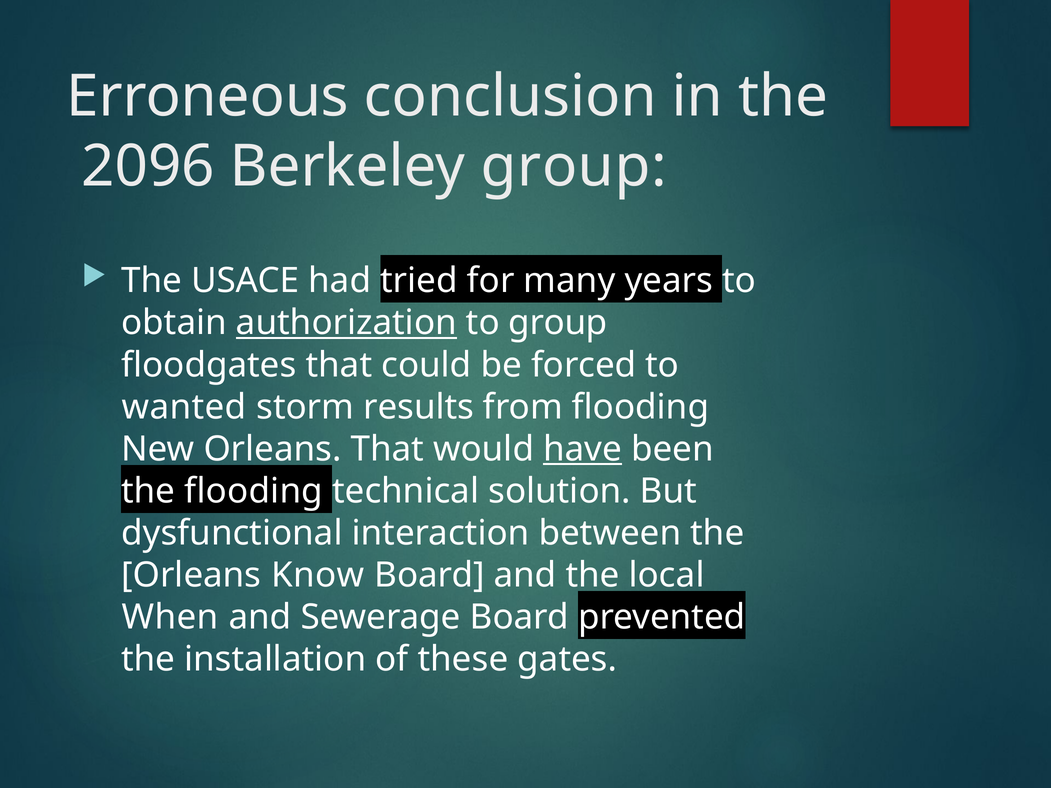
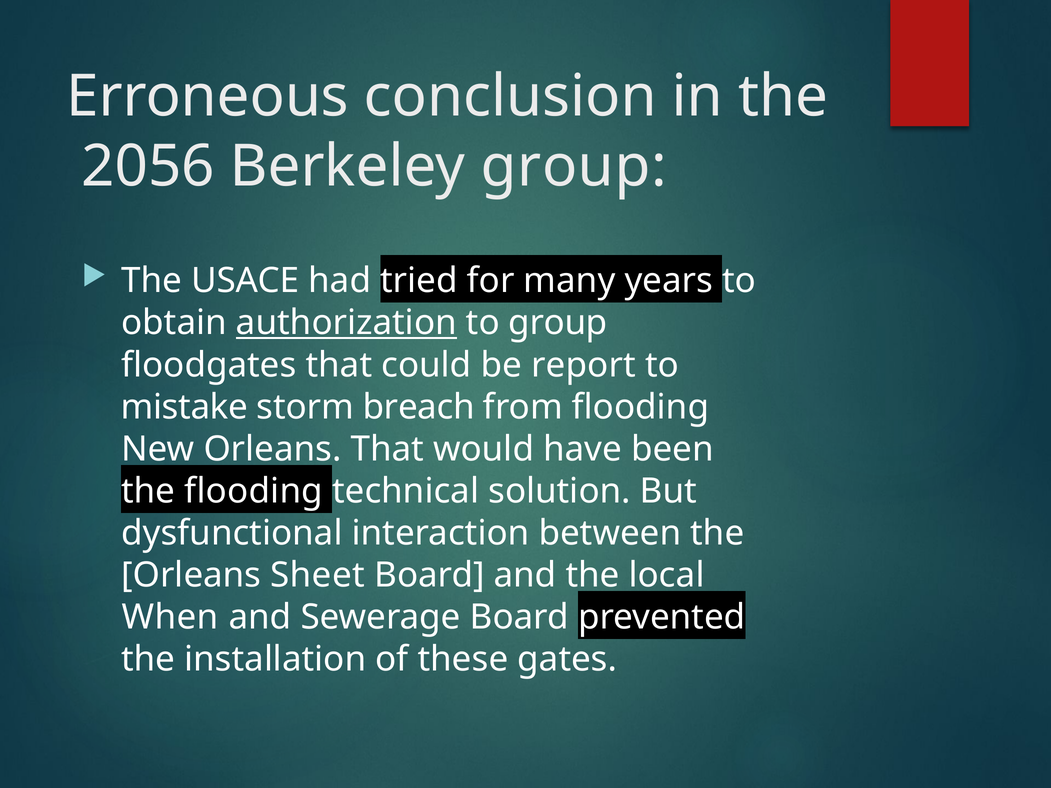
2096: 2096 -> 2056
forced: forced -> report
wanted: wanted -> mistake
results: results -> breach
have underline: present -> none
Know: Know -> Sheet
